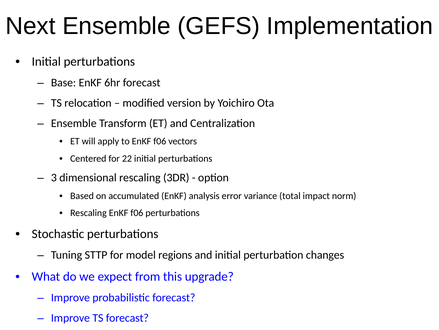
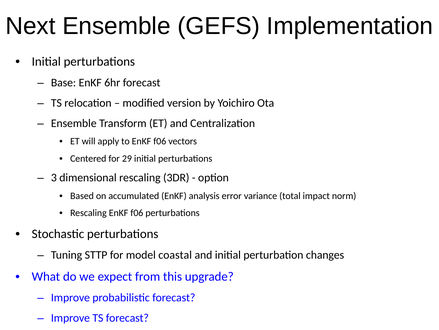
22: 22 -> 29
regions: regions -> coastal
